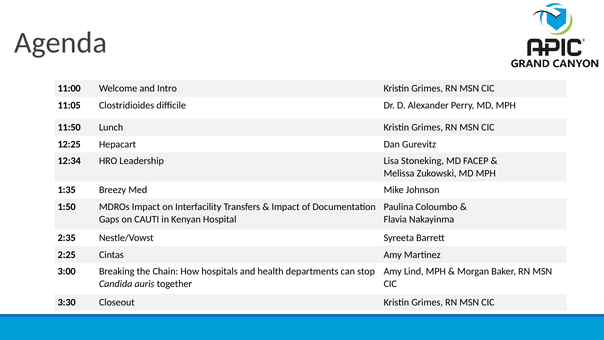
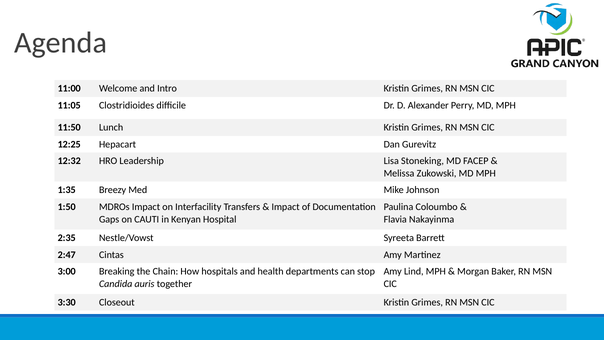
12:34: 12:34 -> 12:32
2:25: 2:25 -> 2:47
